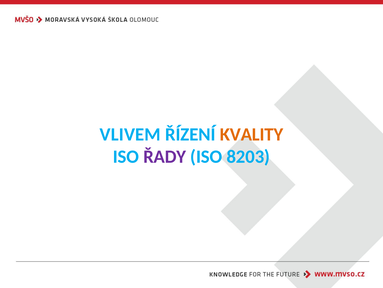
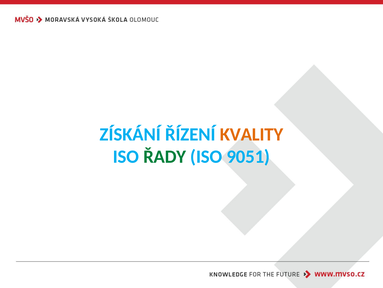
VLIVEM: VLIVEM -> ZÍSKÁNÍ
ŘADY colour: purple -> green
8203: 8203 -> 9051
